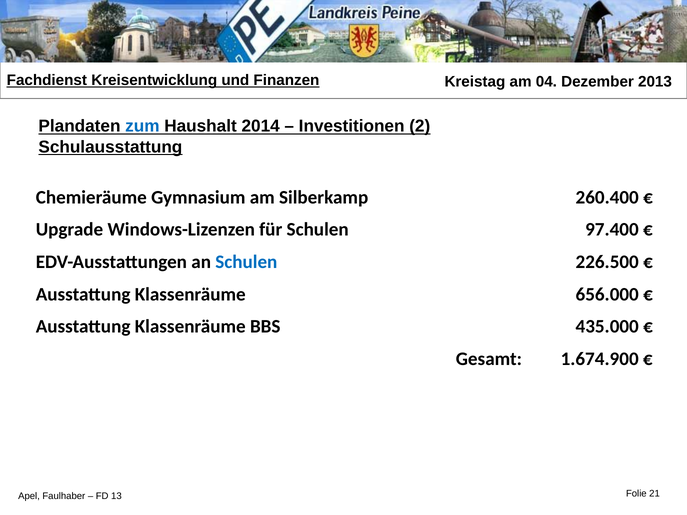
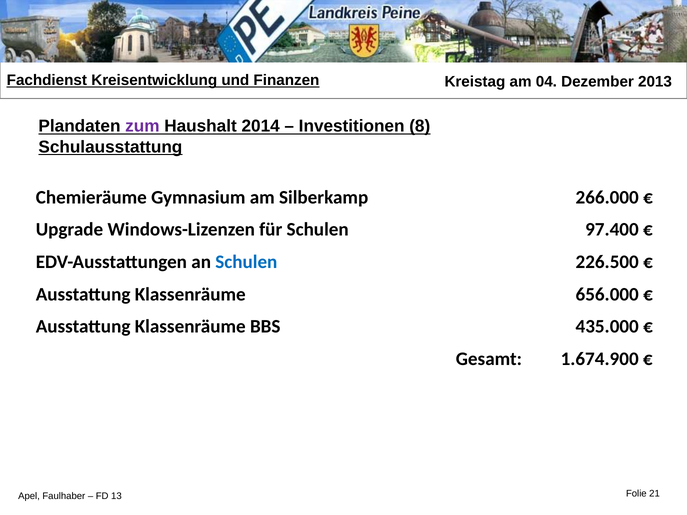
zum colour: blue -> purple
2: 2 -> 8
260.400: 260.400 -> 266.000
